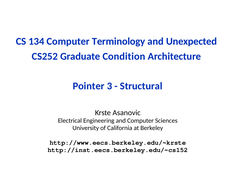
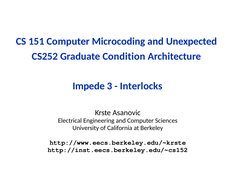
134: 134 -> 151
Terminology: Terminology -> Microcoding
Pointer: Pointer -> Impede
Structural: Structural -> Interlocks
